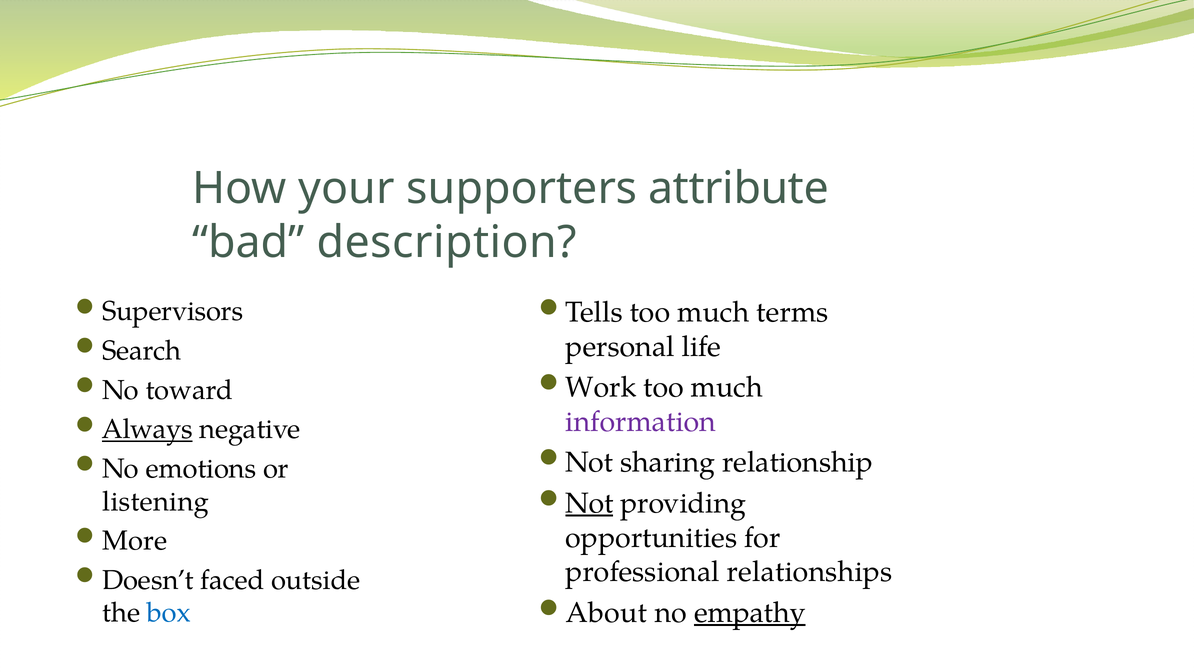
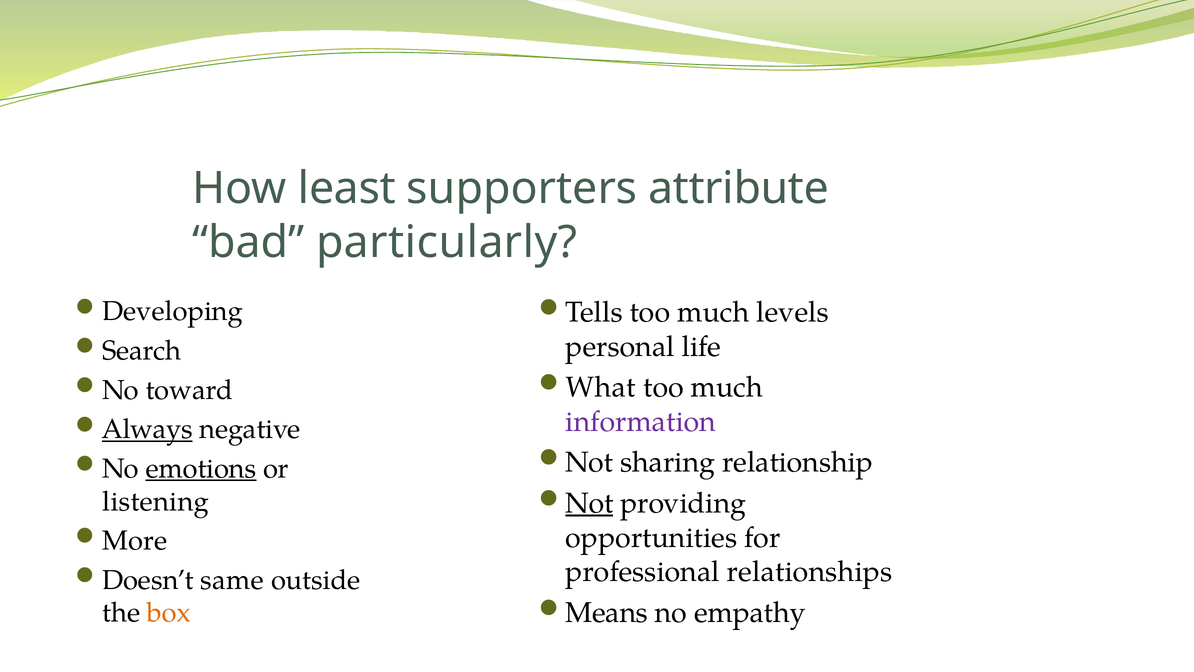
your: your -> least
description: description -> particularly
Supervisors: Supervisors -> Developing
terms: terms -> levels
Work: Work -> What
emotions underline: none -> present
faced: faced -> same
About: About -> Means
empathy underline: present -> none
box colour: blue -> orange
